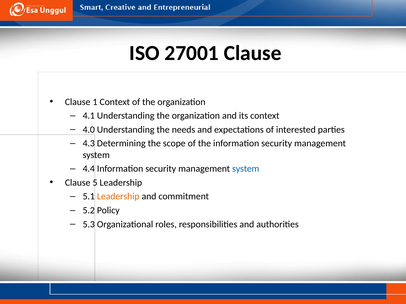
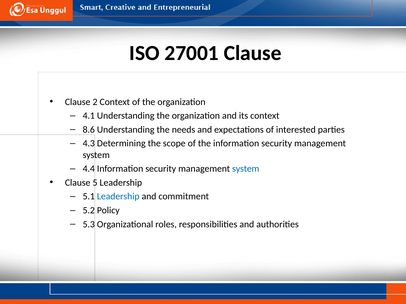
1: 1 -> 2
4.0: 4.0 -> 8.6
Leadership at (118, 197) colour: orange -> blue
